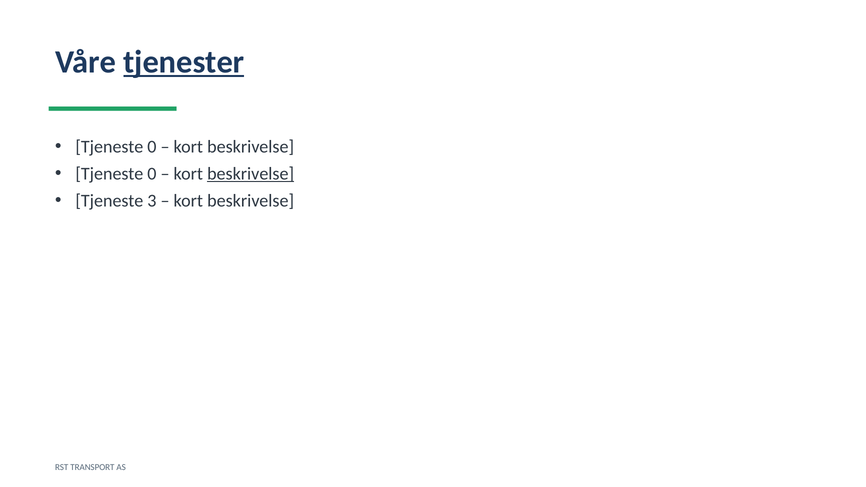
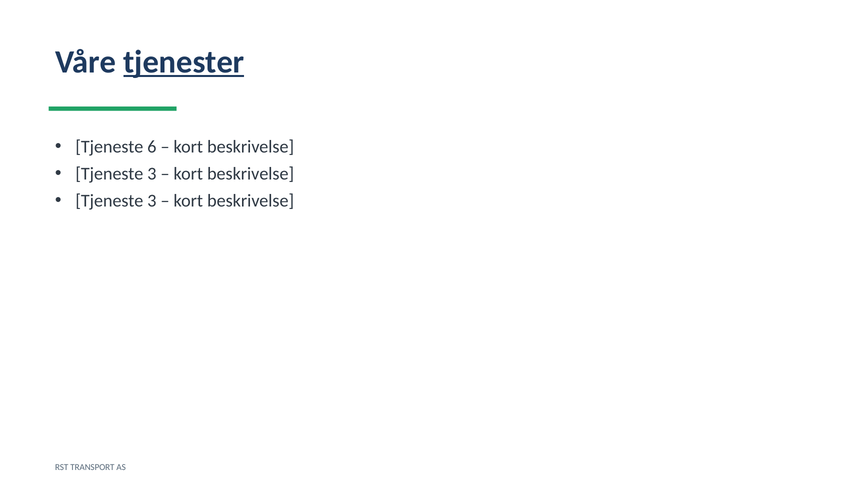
0 at (152, 147): 0 -> 6
0 at (152, 174): 0 -> 3
beskrivelse at (251, 174) underline: present -> none
